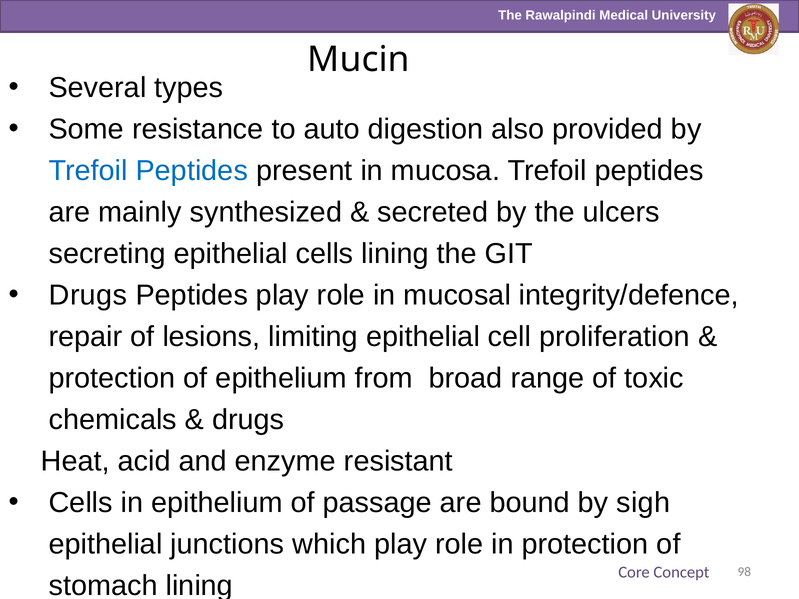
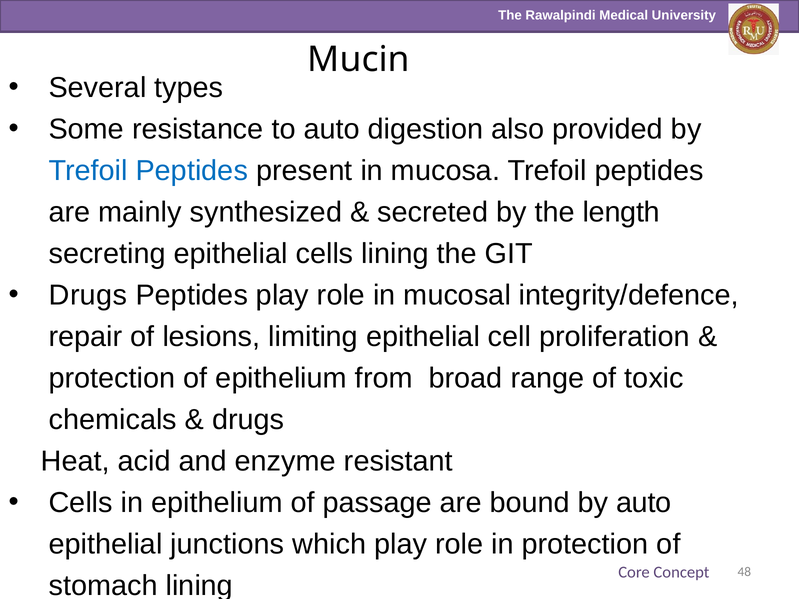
ulcers: ulcers -> length
by sigh: sigh -> auto
98: 98 -> 48
